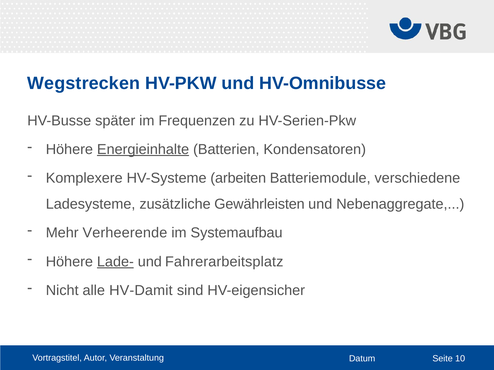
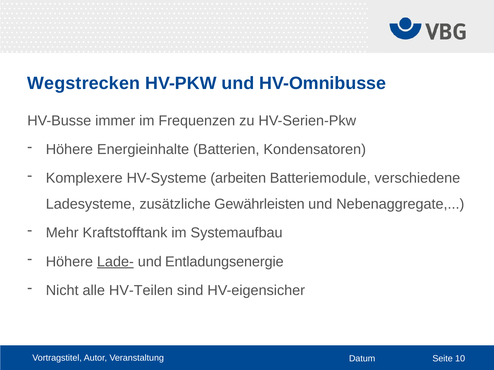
später: später -> immer
Energieinhalte underline: present -> none
Verheerende: Verheerende -> Kraftstofftank
Fahrerarbeitsplatz: Fahrerarbeitsplatz -> Entladungsenergie
HV-Damit: HV-Damit -> HV-Teilen
